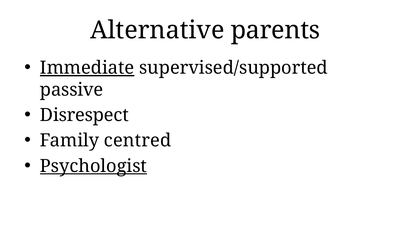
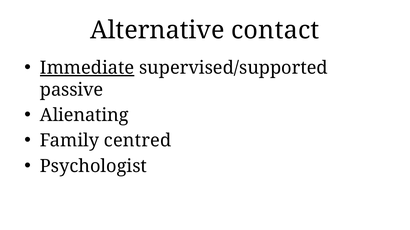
parents: parents -> contact
Disrespect: Disrespect -> Alienating
Psychologist underline: present -> none
